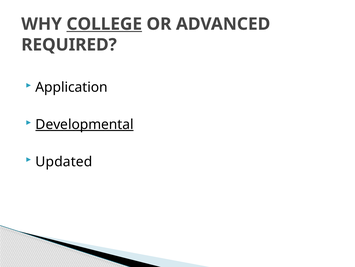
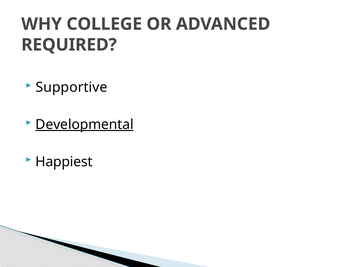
COLLEGE underline: present -> none
Application: Application -> Supportive
Updated: Updated -> Happiest
